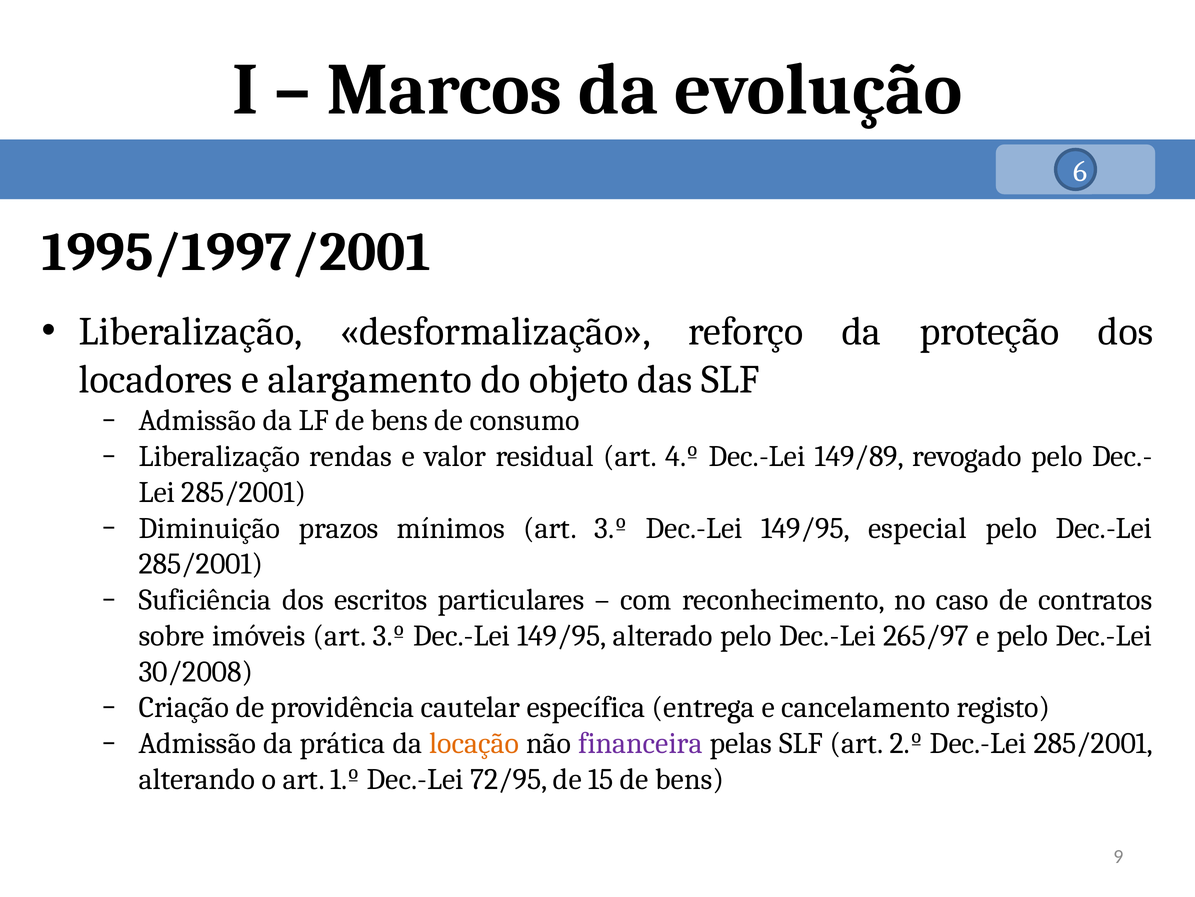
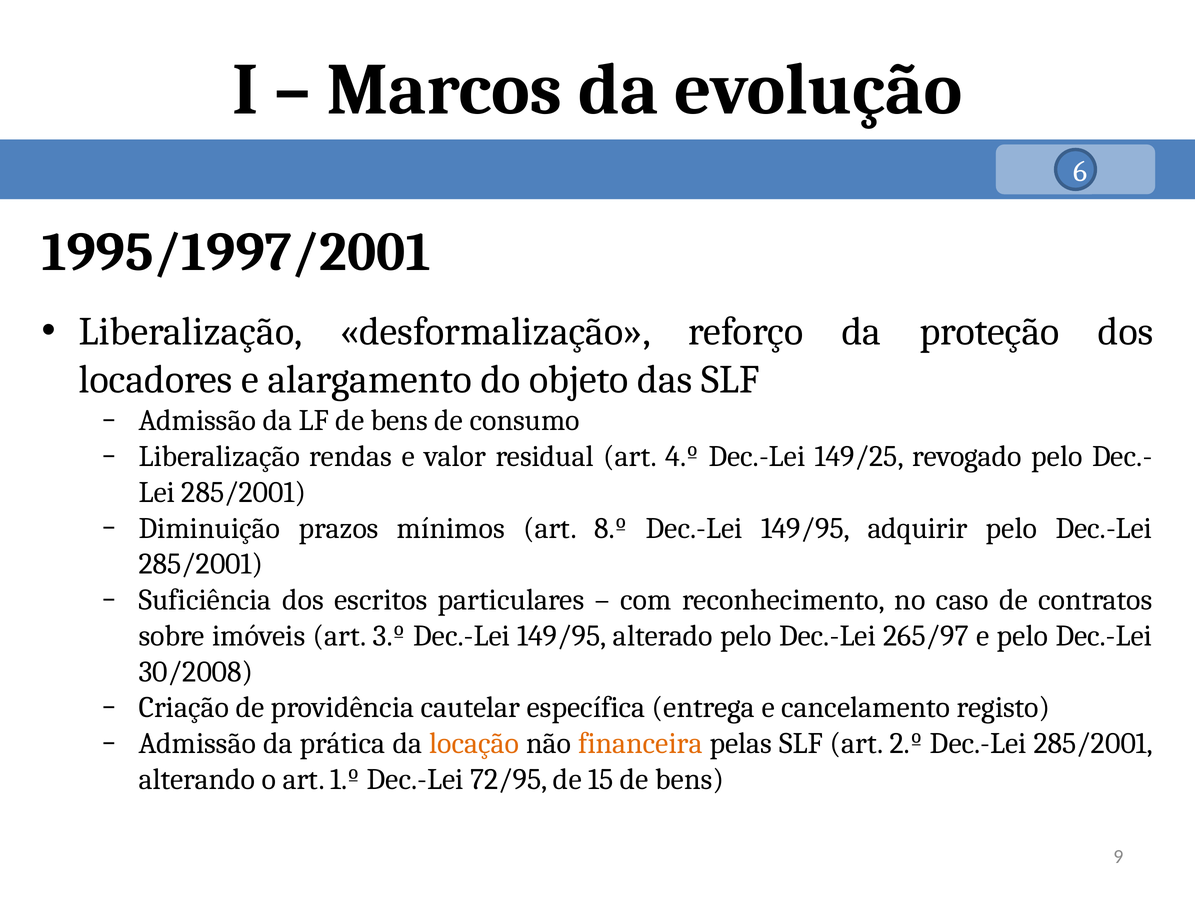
149/89: 149/89 -> 149/25
mínimos art 3.º: 3.º -> 8.º
especial: especial -> adquirir
financeira colour: purple -> orange
